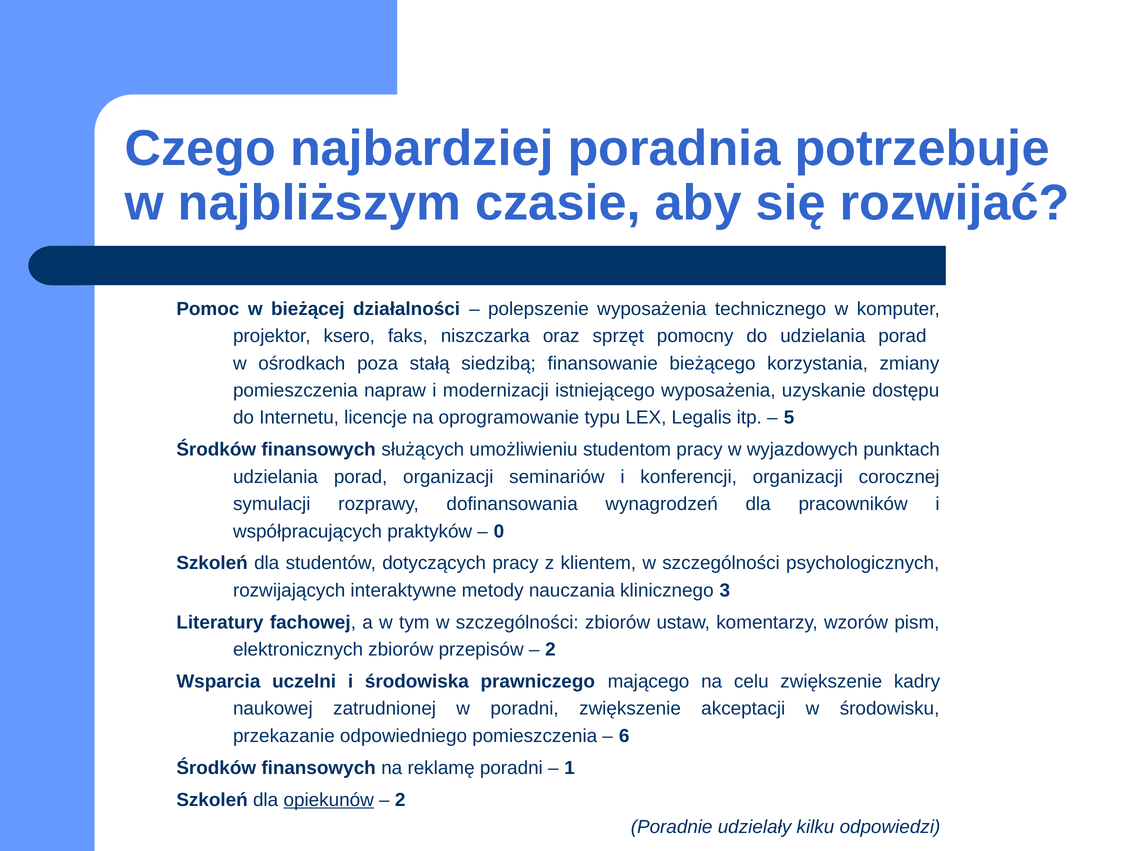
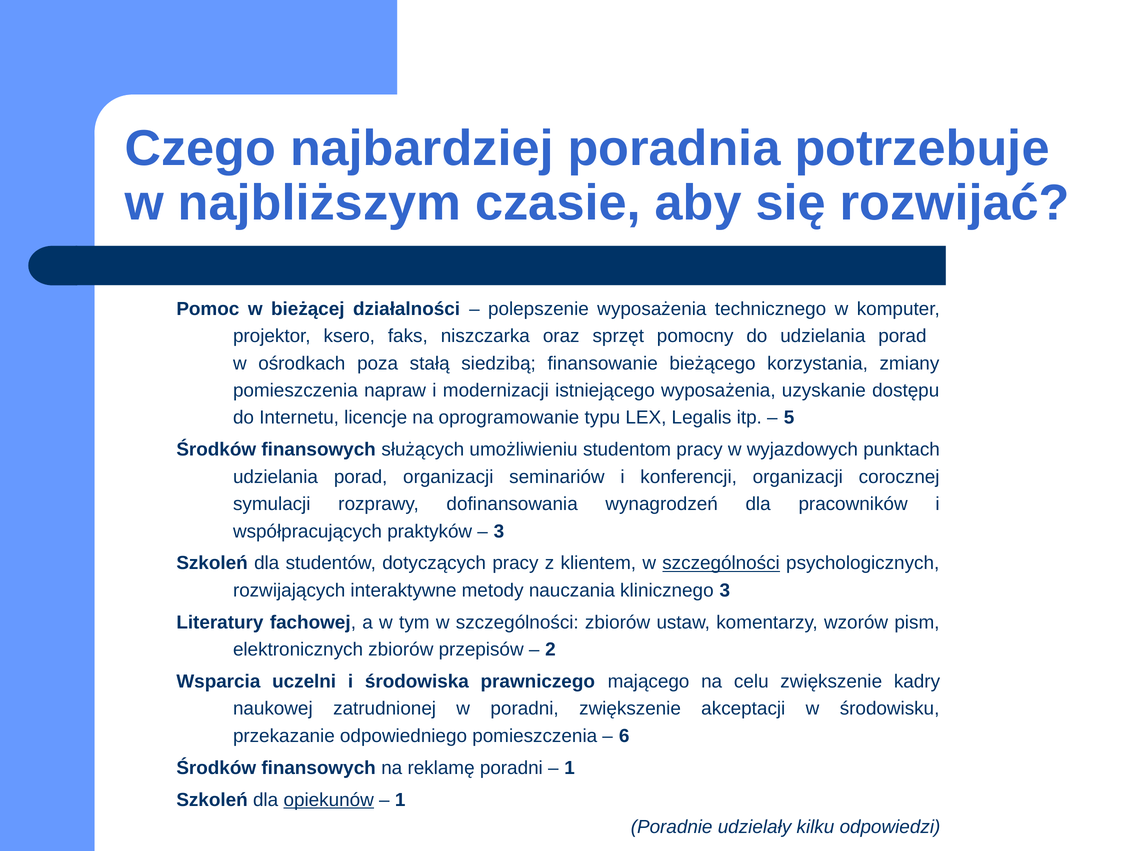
0 at (499, 531): 0 -> 3
szczególności at (721, 563) underline: none -> present
2 at (400, 800): 2 -> 1
